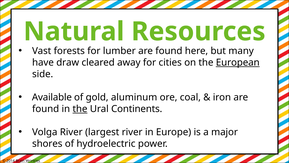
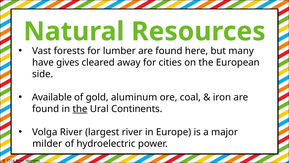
draw: draw -> gives
European underline: present -> none
shores: shores -> milder
